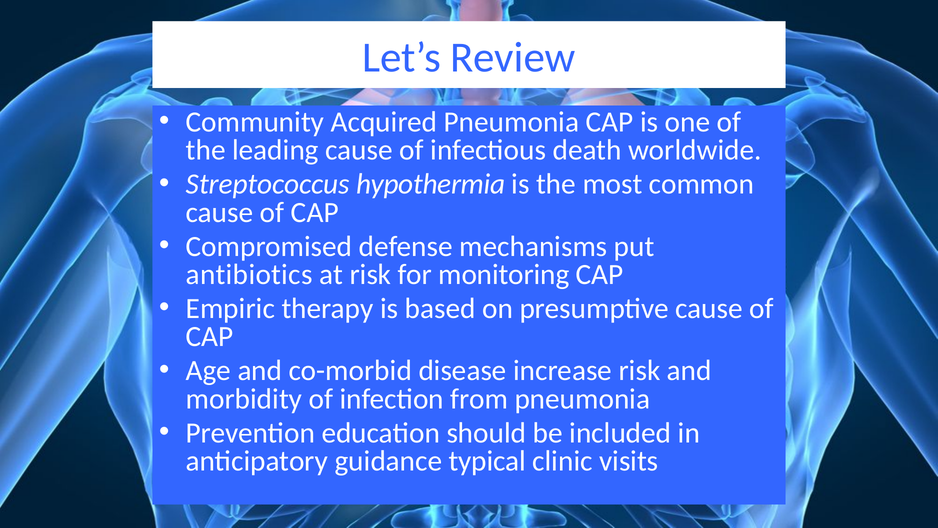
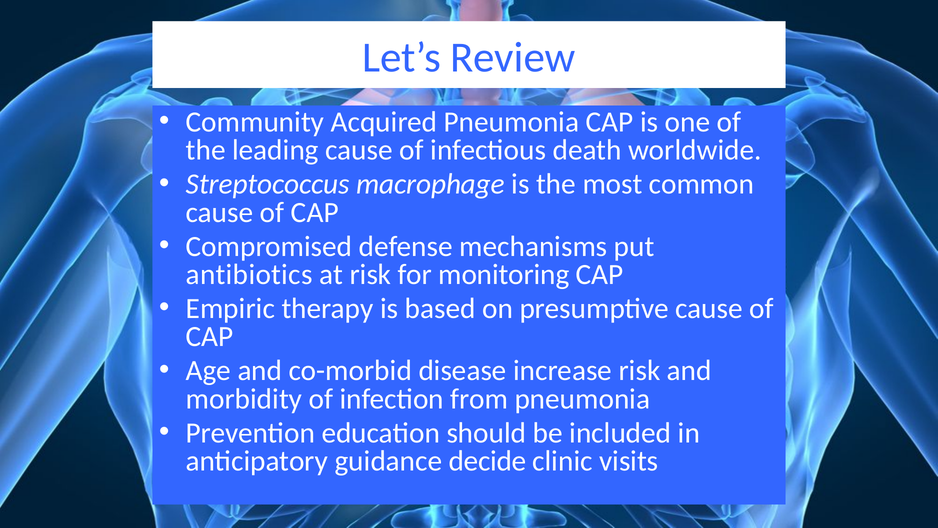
hypothermia: hypothermia -> macrophage
typical: typical -> decide
